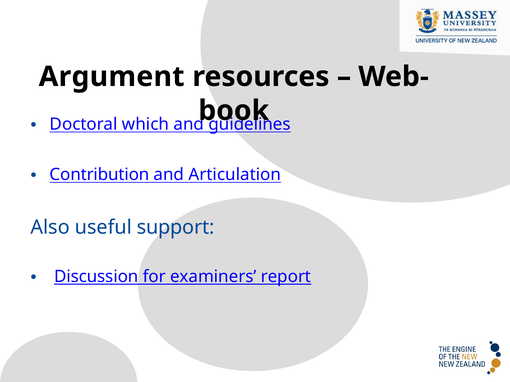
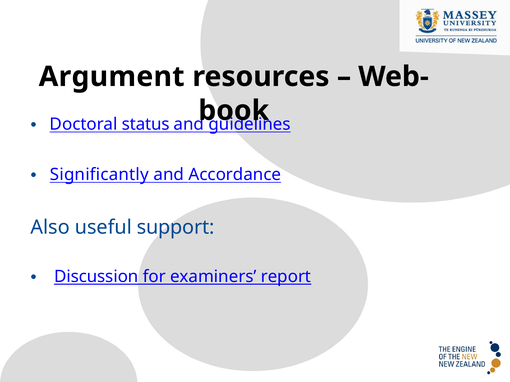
which: which -> status
Contribution: Contribution -> Significantly
Articulation: Articulation -> Accordance
